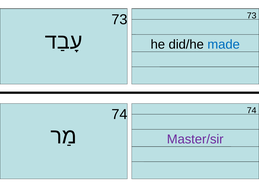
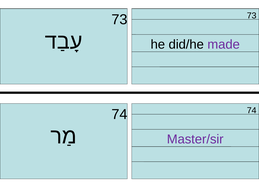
made colour: blue -> purple
